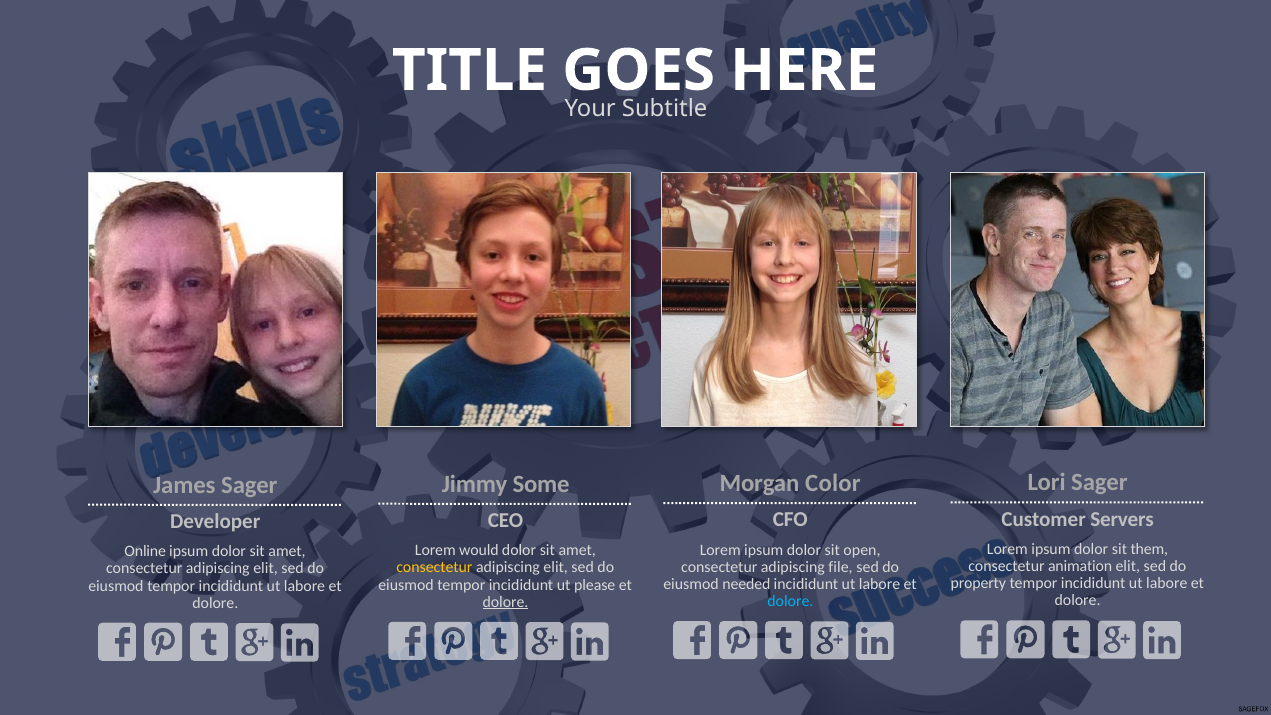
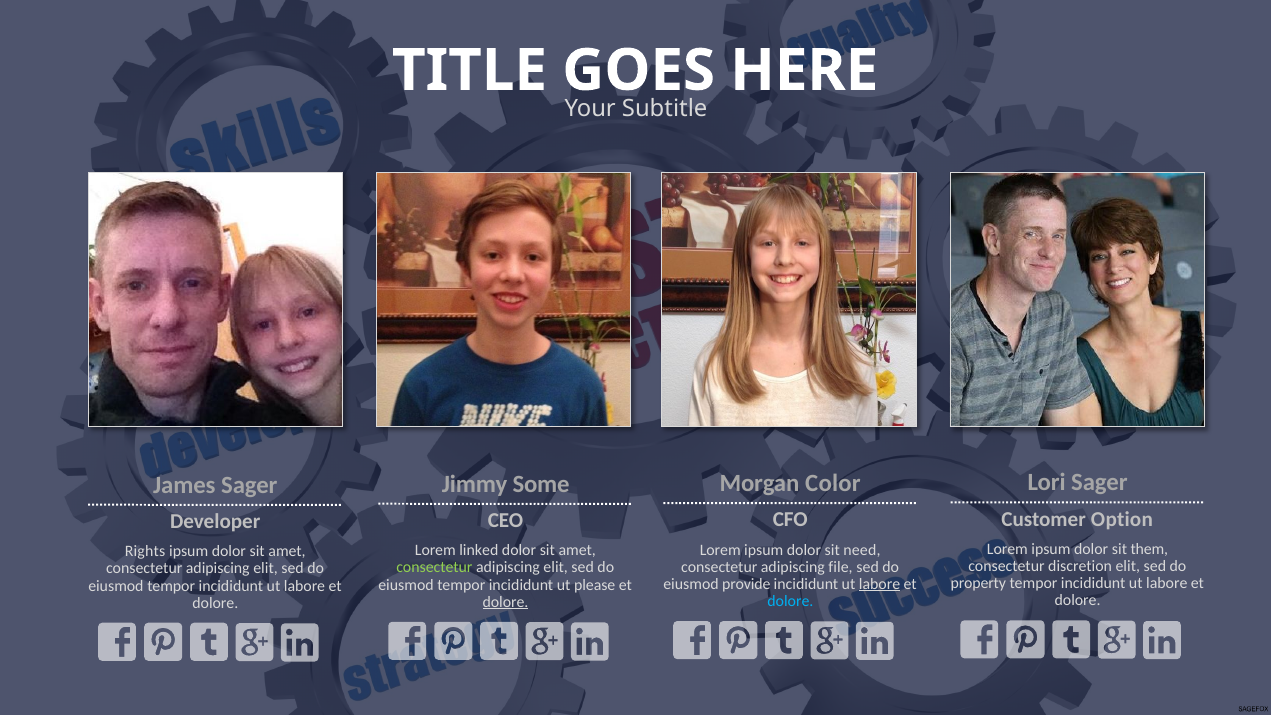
Servers: Servers -> Option
open: open -> need
would: would -> linked
Online: Online -> Rights
animation: animation -> discretion
consectetur at (434, 568) colour: yellow -> light green
needed: needed -> provide
labore at (880, 584) underline: none -> present
